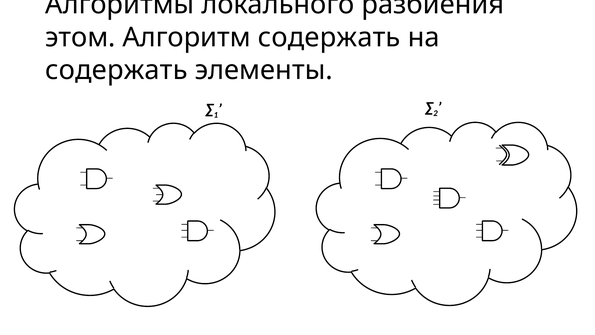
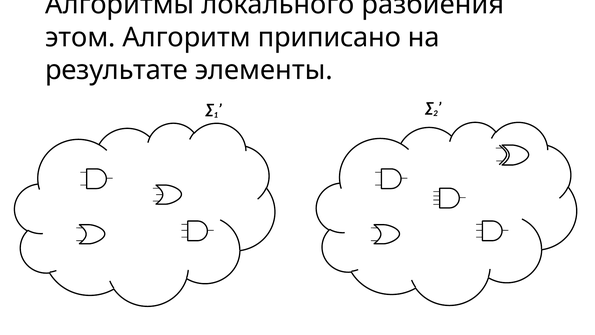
Алгоритм содержать: содержать -> приписано
содержать at (116, 70): содержать -> результате
